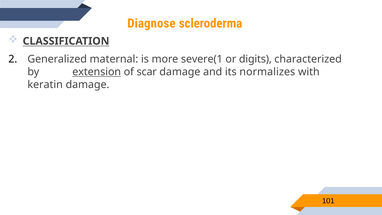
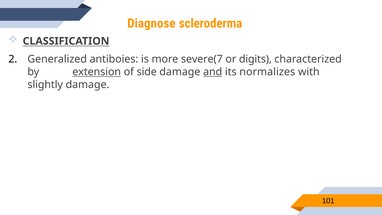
maternal: maternal -> antiboies
severe(1: severe(1 -> severe(7
scar: scar -> side
and underline: none -> present
keratin: keratin -> slightly
